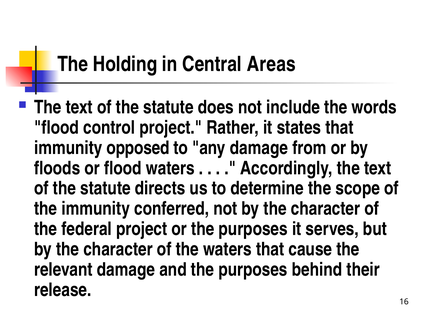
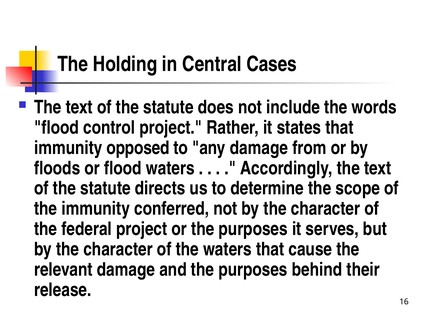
Areas: Areas -> Cases
